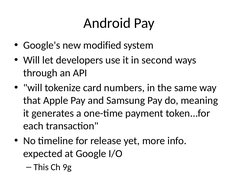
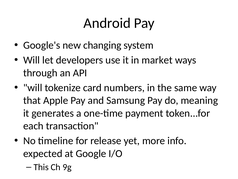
modified: modified -> changing
second: second -> market
